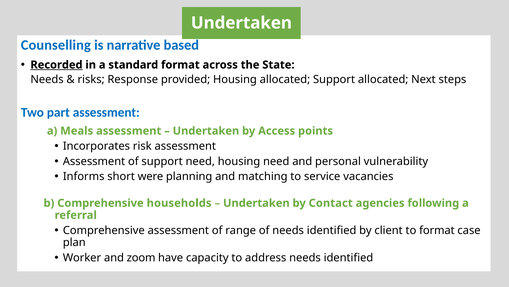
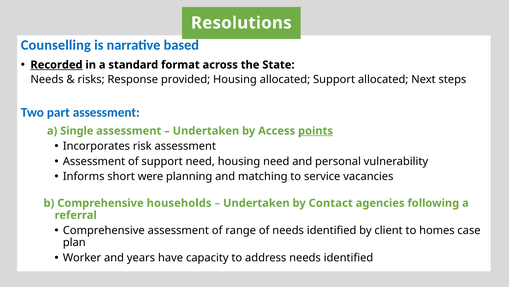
Undertaken at (241, 23): Undertaken -> Resolutions
Meals: Meals -> Single
points underline: none -> present
to format: format -> homes
zoom: zoom -> years
